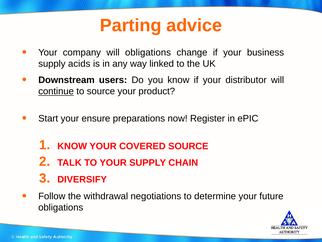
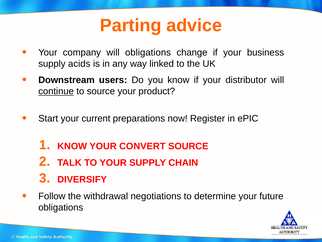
ensure: ensure -> current
COVERED: COVERED -> CONVERT
